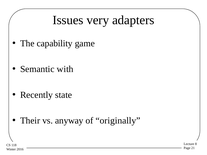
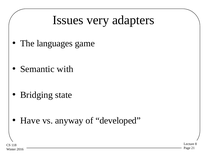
capability: capability -> languages
Recently: Recently -> Bridging
Their: Their -> Have
originally: originally -> developed
